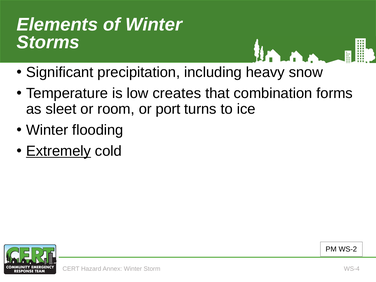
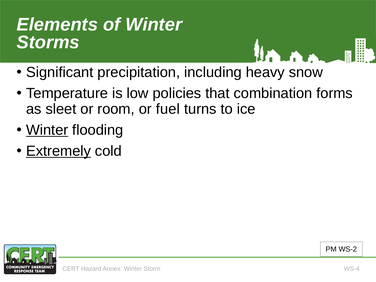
creates: creates -> policies
port: port -> fuel
Winter at (47, 130) underline: none -> present
